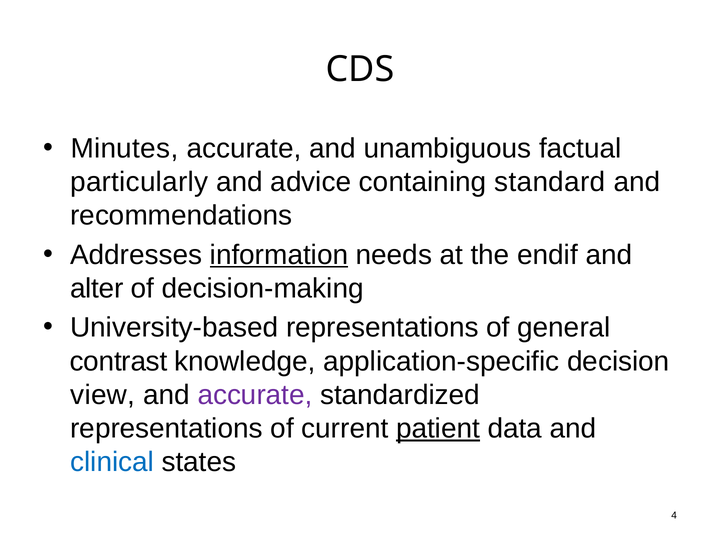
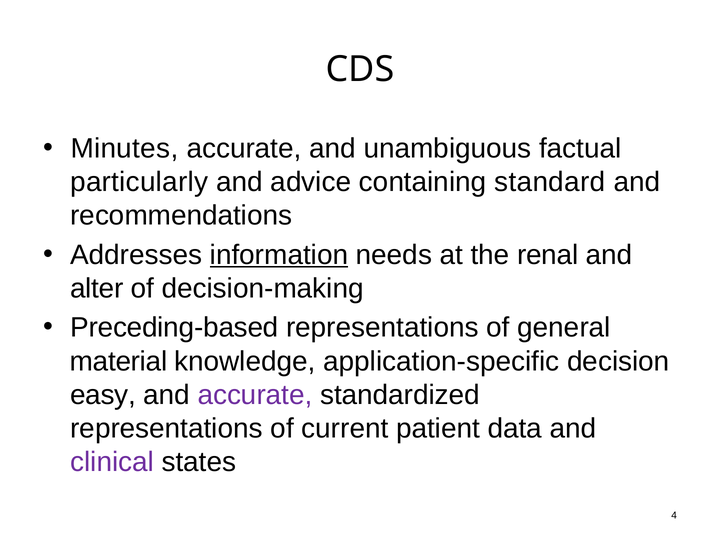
endif: endif -> renal
University-based: University-based -> Preceding-based
contrast: contrast -> material
view: view -> easy
patient underline: present -> none
clinical colour: blue -> purple
